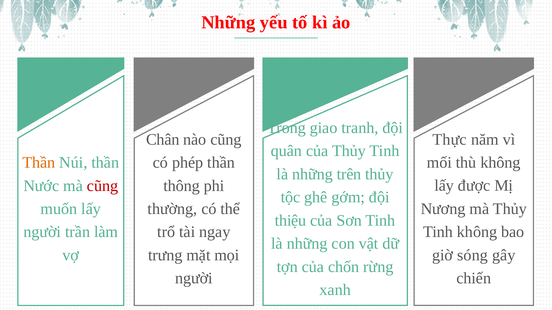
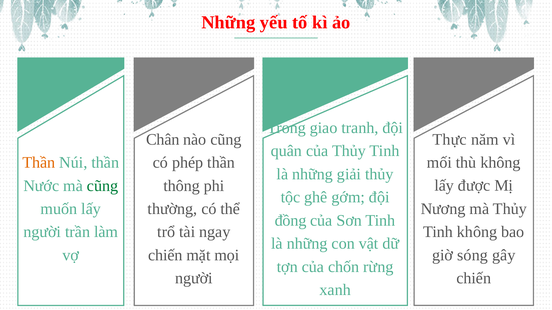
trên: trên -> giải
cũng at (103, 186) colour: red -> green
thiệu: thiệu -> đồng
trưng at (165, 256): trưng -> chiến
